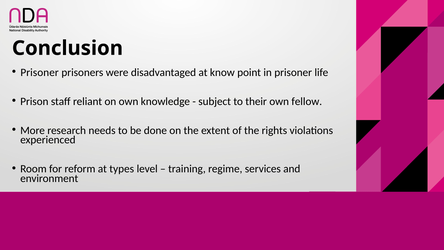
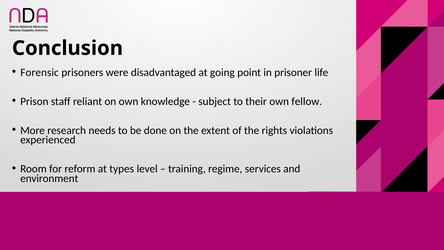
Prisoner at (40, 72): Prisoner -> Forensic
know: know -> going
